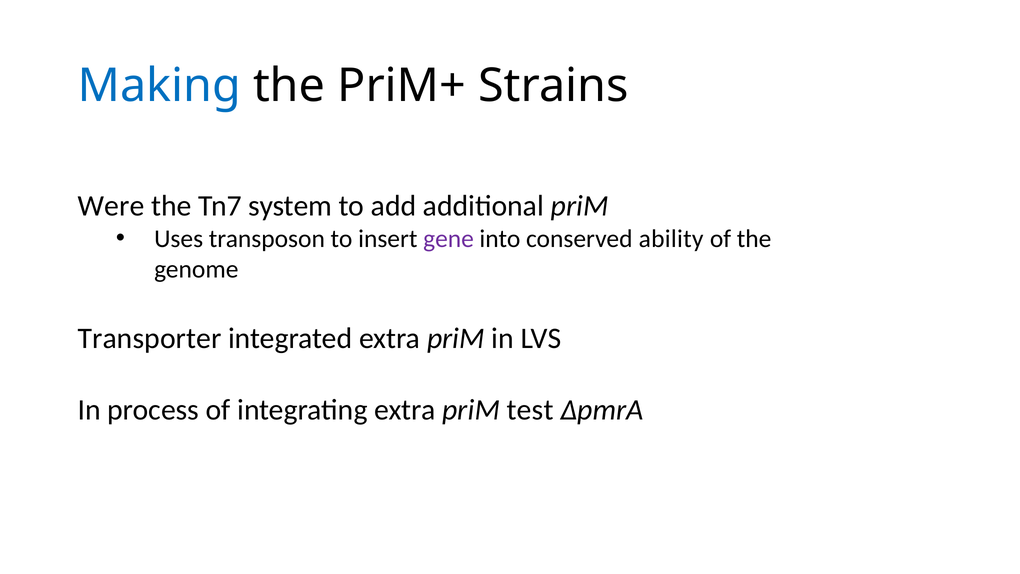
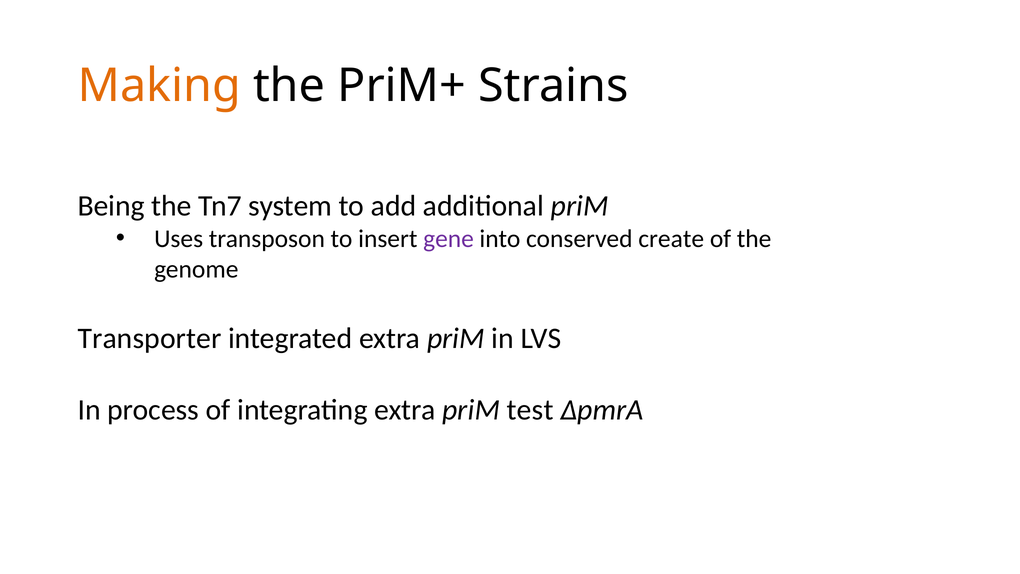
Making colour: blue -> orange
Were: Were -> Being
ability: ability -> create
